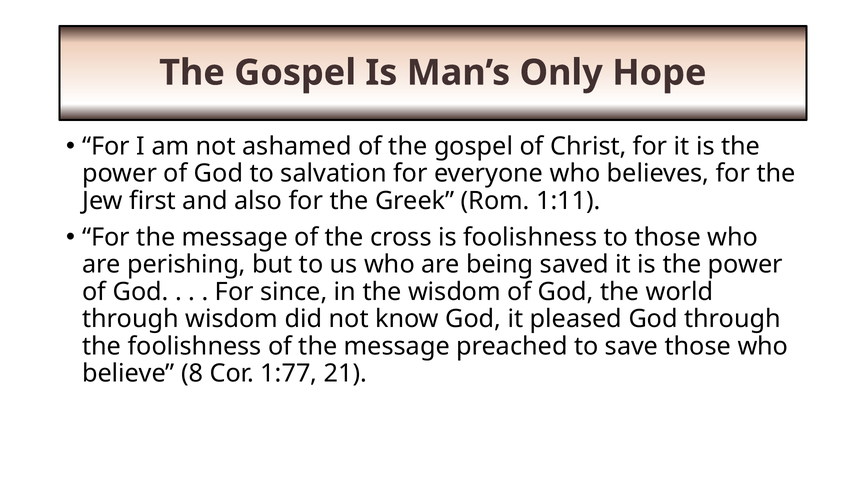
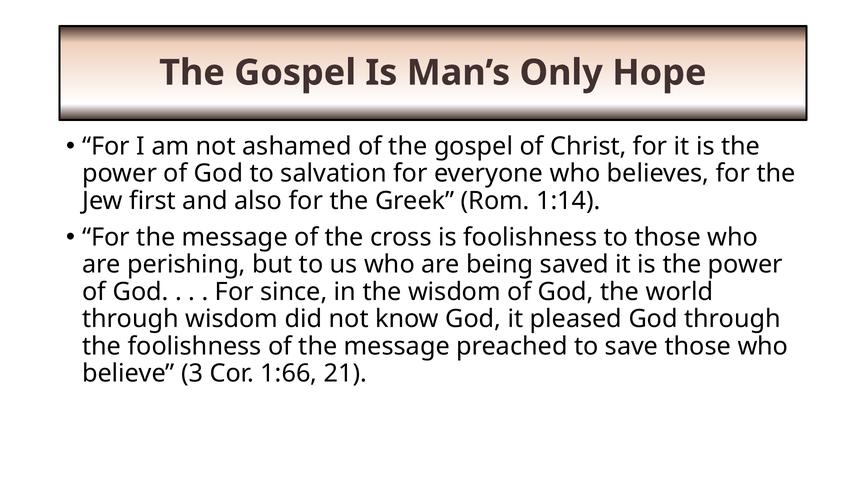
1:11: 1:11 -> 1:14
8: 8 -> 3
1:77: 1:77 -> 1:66
